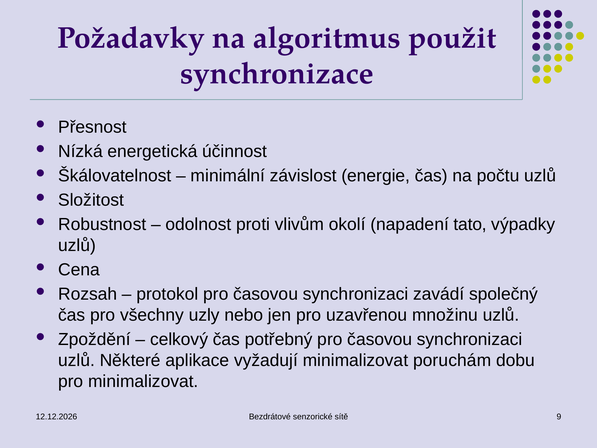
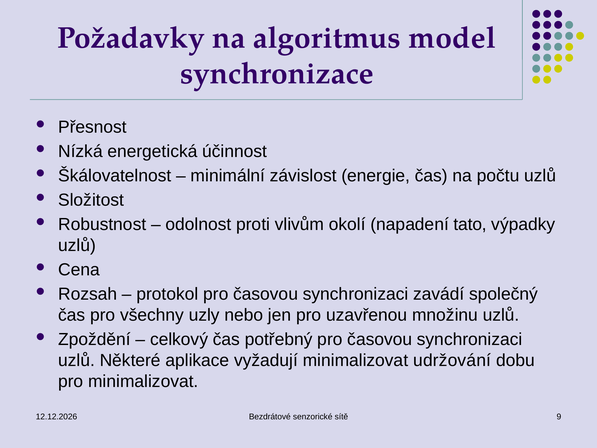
použit: použit -> model
poruchám: poruchám -> udržování
